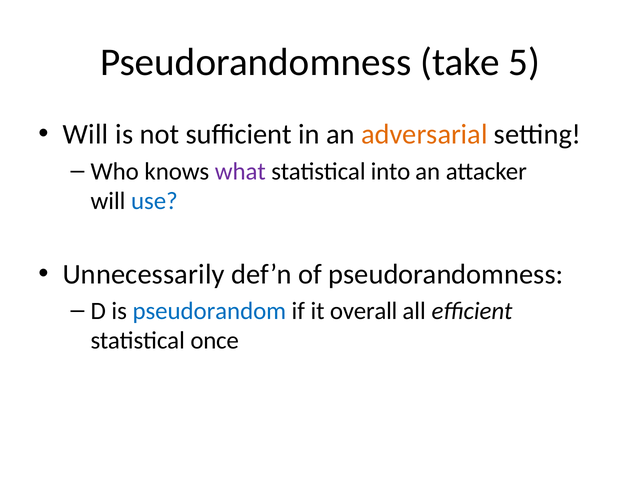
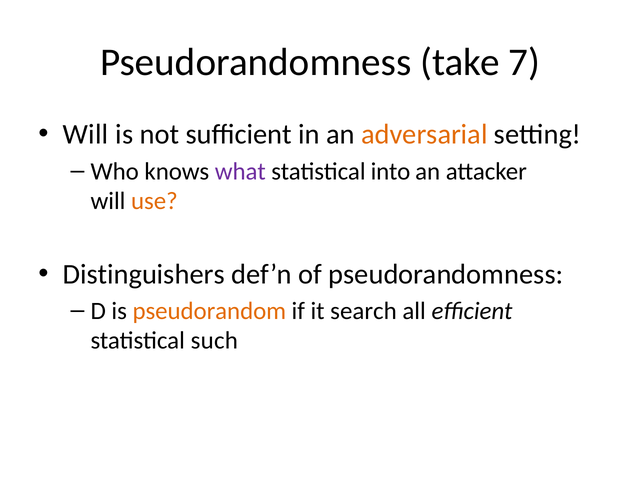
5: 5 -> 7
use colour: blue -> orange
Unnecessarily: Unnecessarily -> Distinguishers
pseudorandom colour: blue -> orange
overall: overall -> search
once: once -> such
